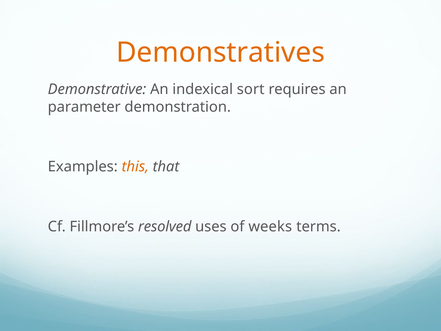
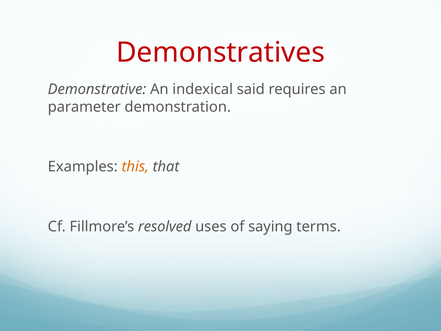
Demonstratives colour: orange -> red
sort: sort -> said
weeks: weeks -> saying
